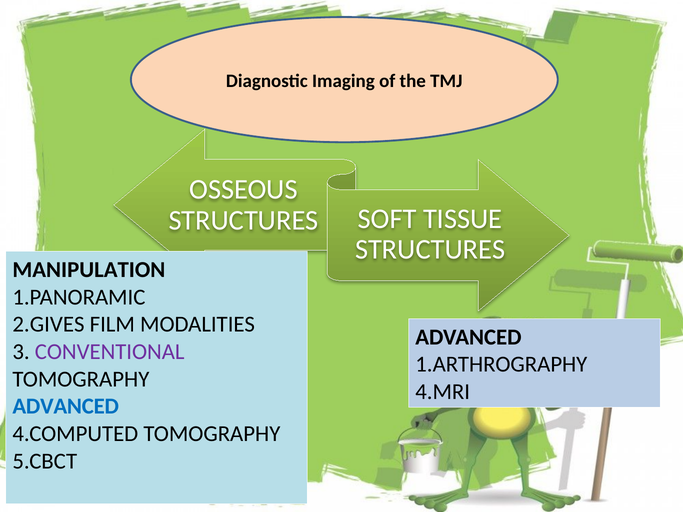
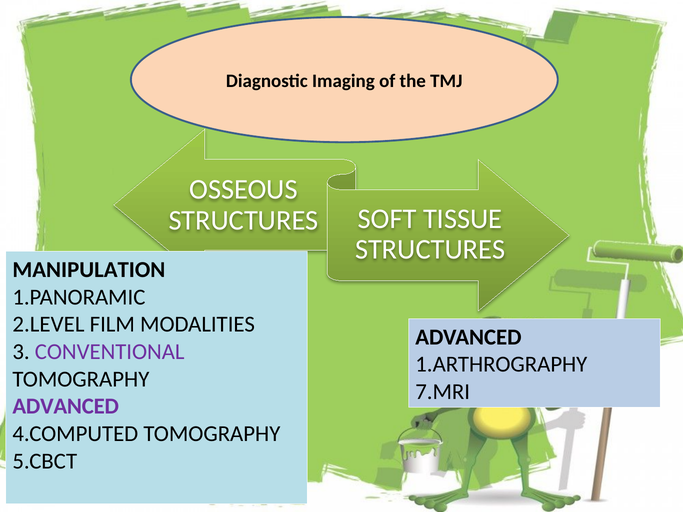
2.GIVES: 2.GIVES -> 2.LEVEL
4.MRI: 4.MRI -> 7.MRI
ADVANCED at (66, 407) colour: blue -> purple
